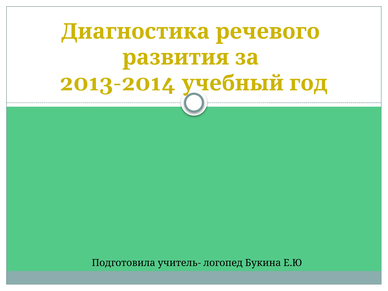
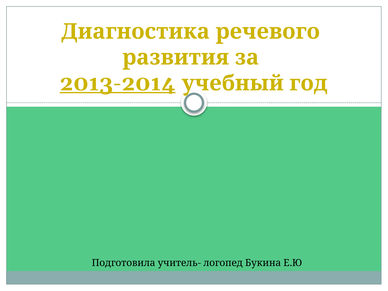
2013-2014 underline: none -> present
